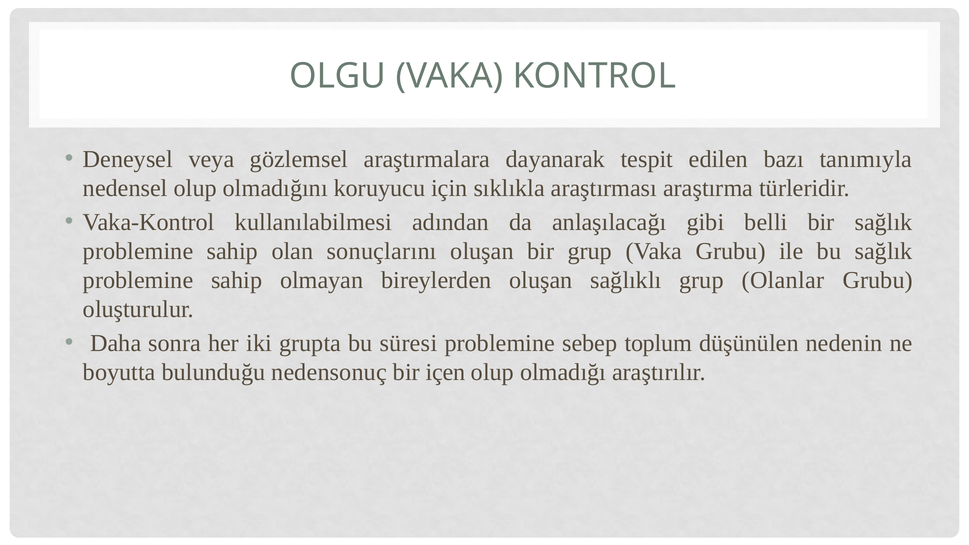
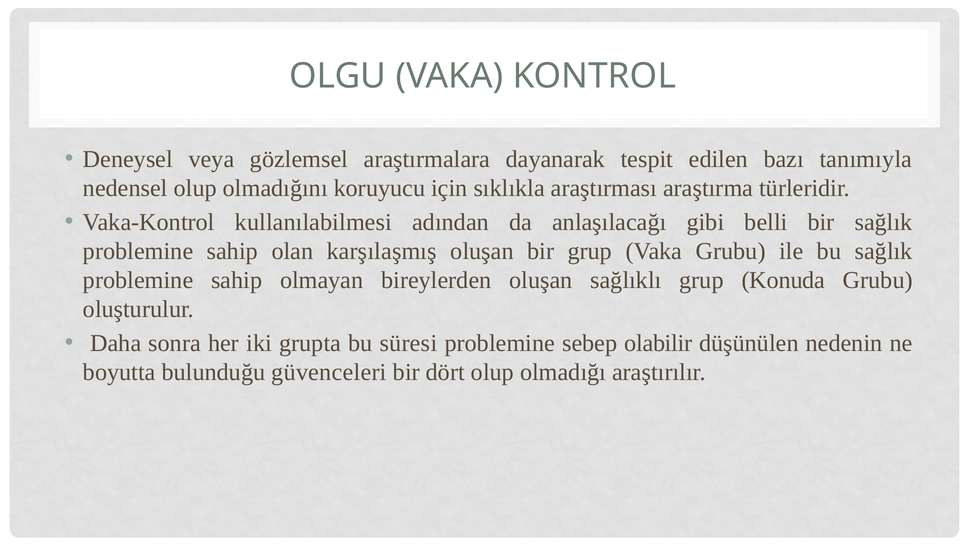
sonuçlarını: sonuçlarını -> karşılaşmış
Olanlar: Olanlar -> Konuda
toplum: toplum -> olabilir
nedensonuç: nedensonuç -> güvenceleri
içen: içen -> dört
